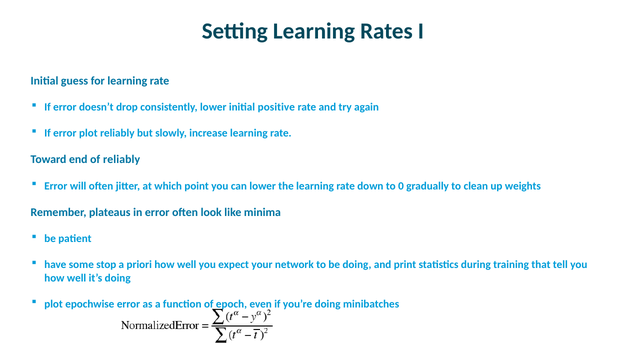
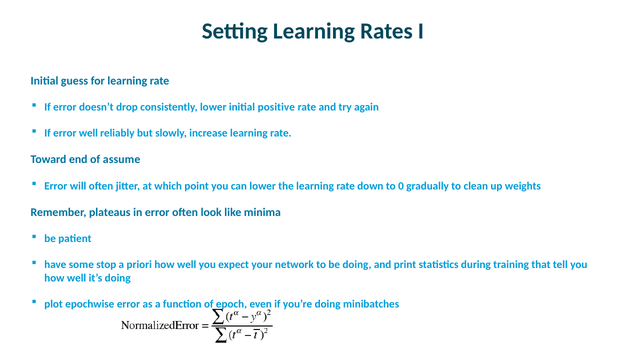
error plot: plot -> well
of reliably: reliably -> assume
